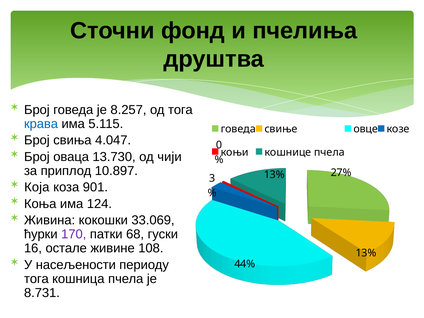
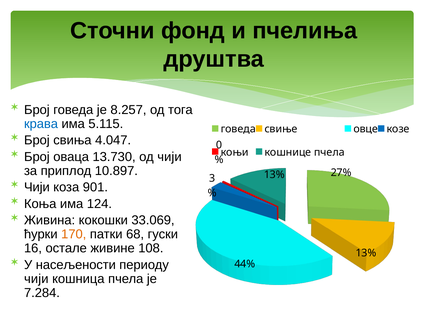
Која at (37, 187): Која -> Чији
170 colour: purple -> orange
тога at (36, 279): тога -> чији
8.731: 8.731 -> 7.284
